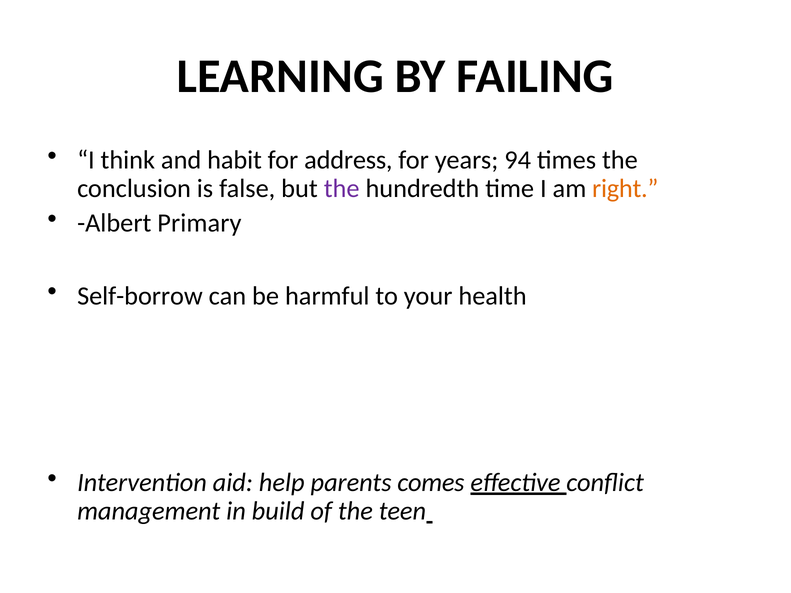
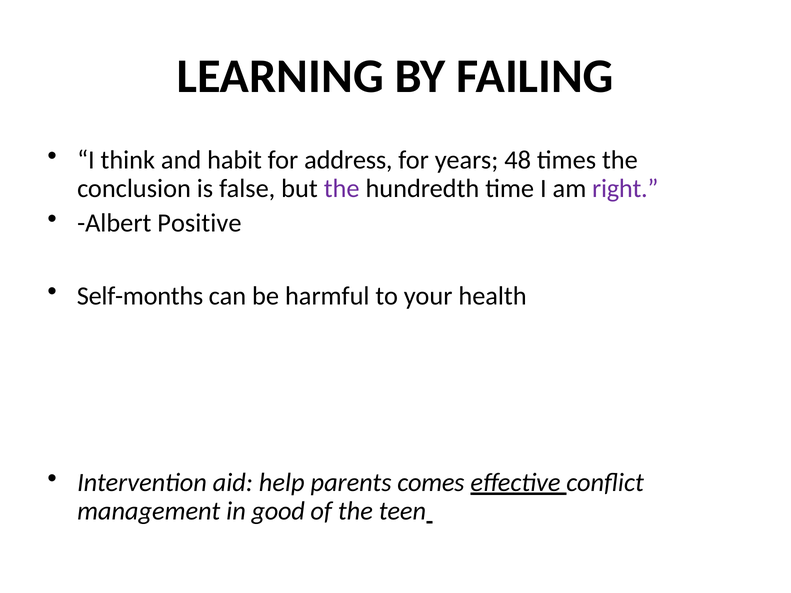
94: 94 -> 48
right colour: orange -> purple
Primary: Primary -> Positive
Self-borrow: Self-borrow -> Self-months
build: build -> good
